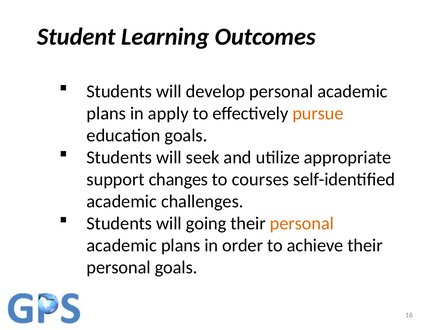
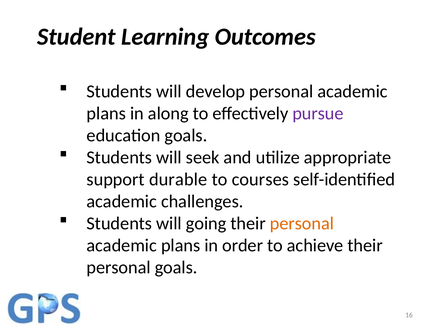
apply: apply -> along
pursue colour: orange -> purple
changes: changes -> durable
